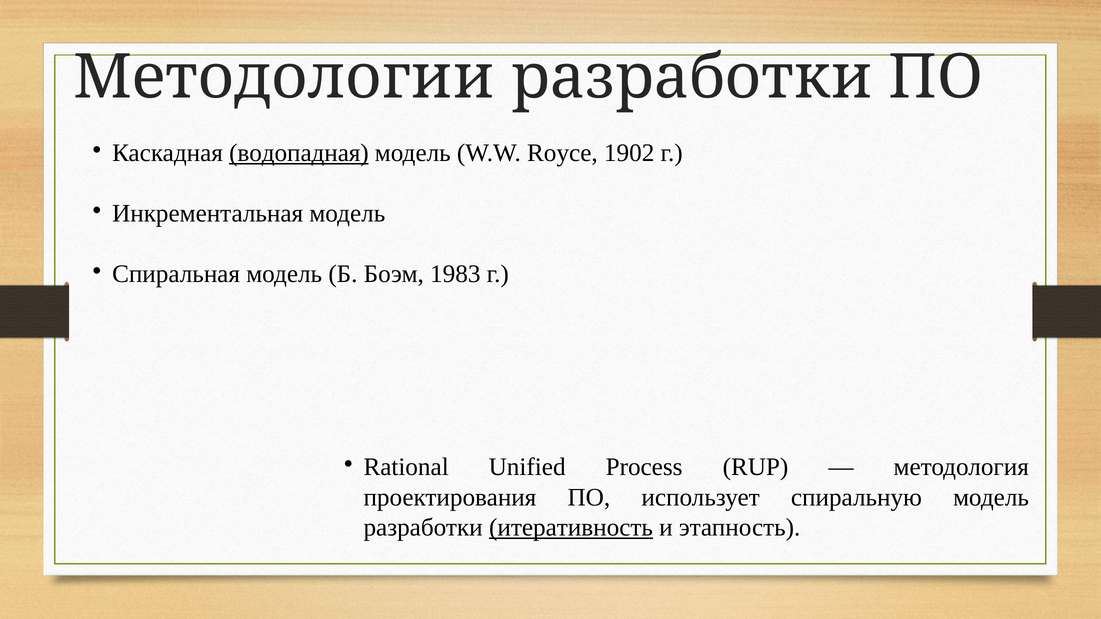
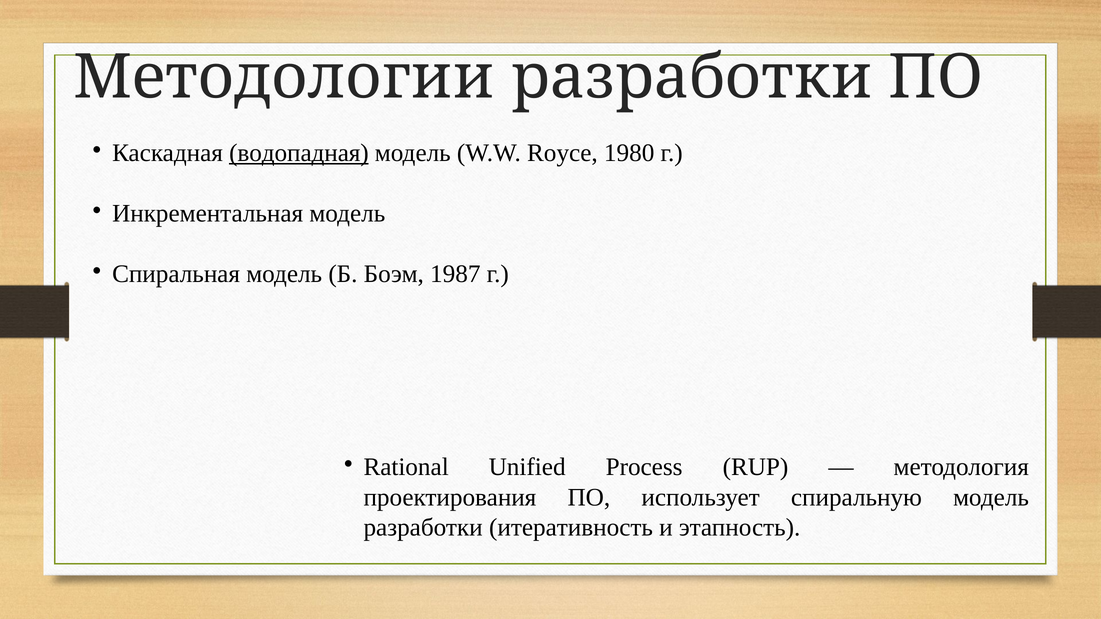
1902: 1902 -> 1980
1983: 1983 -> 1987
итеративность underline: present -> none
